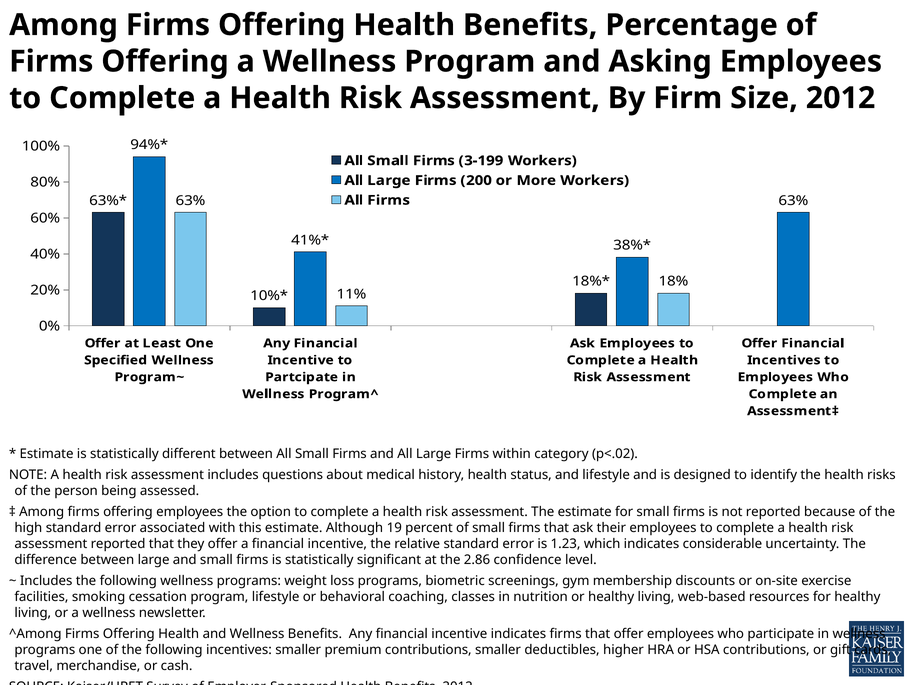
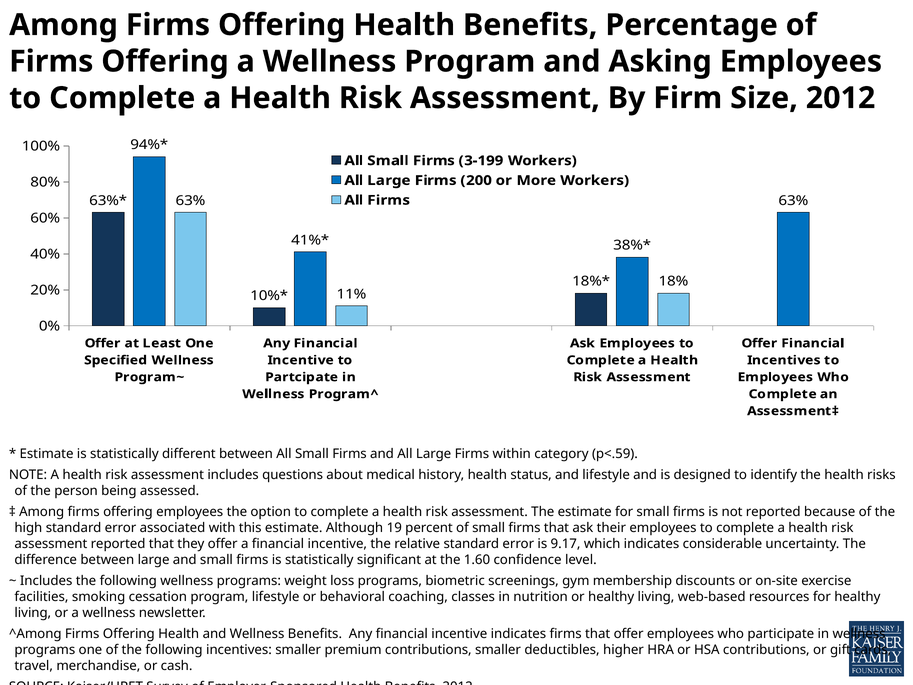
p<.02: p<.02 -> p<.59
1.23: 1.23 -> 9.17
2.86: 2.86 -> 1.60
